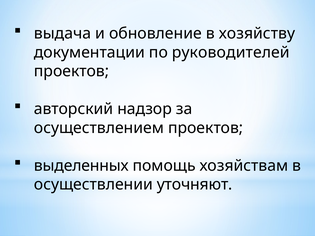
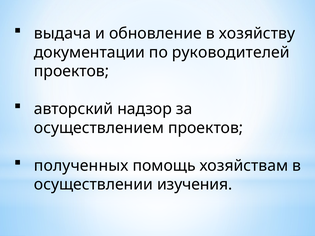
выделенных: выделенных -> полученных
уточняют: уточняют -> изучения
